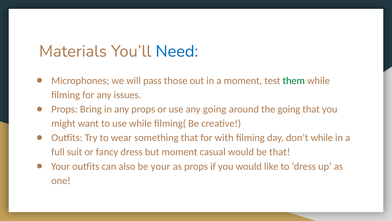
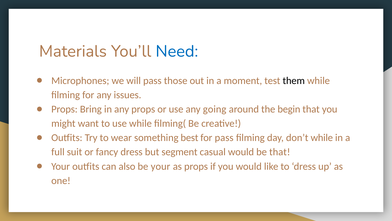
them colour: green -> black
the going: going -> begin
something that: that -> best
for with: with -> pass
but moment: moment -> segment
